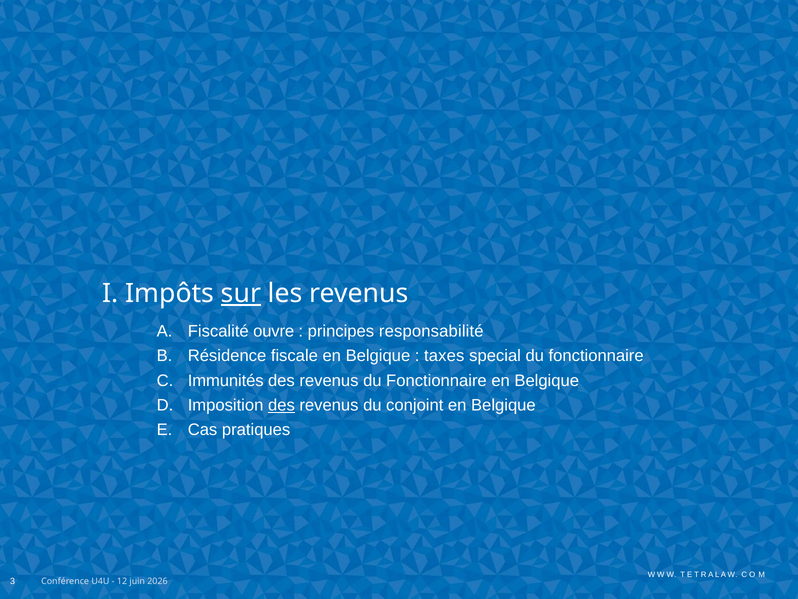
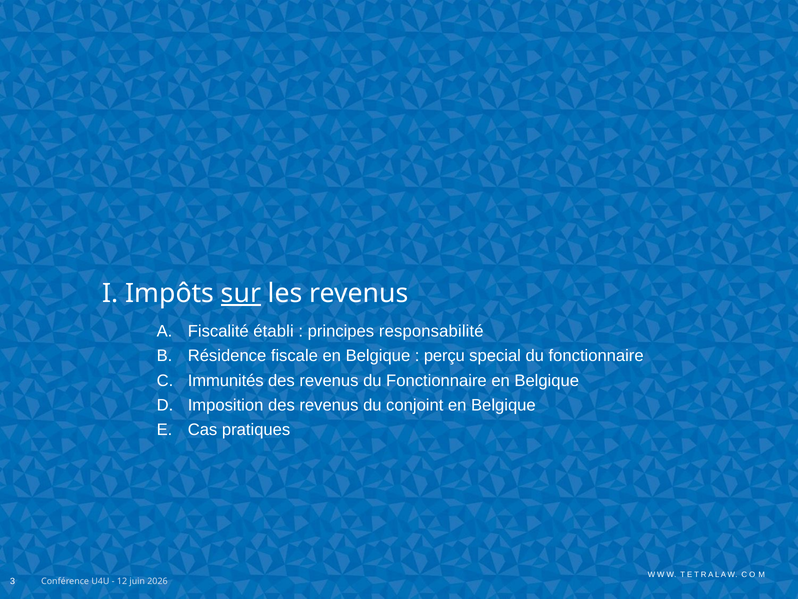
ouvre: ouvre -> établi
taxes: taxes -> perçu
des at (281, 405) underline: present -> none
